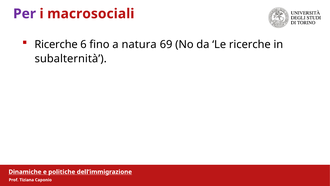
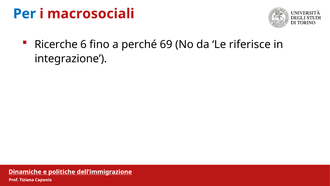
Per colour: purple -> blue
natura: natura -> perché
Le ricerche: ricerche -> riferisce
subalternità: subalternità -> integrazione
